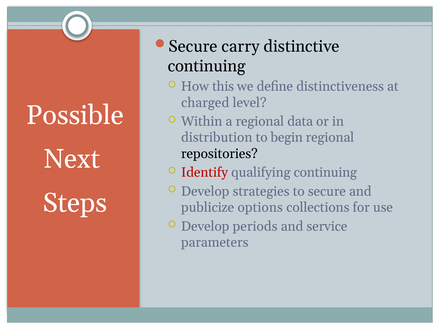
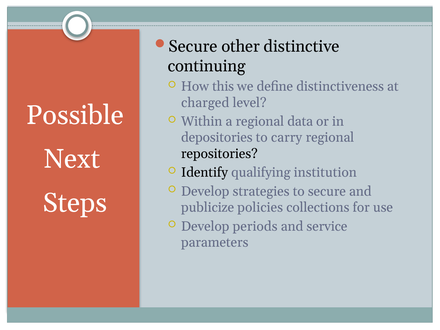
carry: carry -> other
distribution: distribution -> depositories
begin: begin -> carry
Identify colour: red -> black
qualifying continuing: continuing -> institution
options: options -> policies
